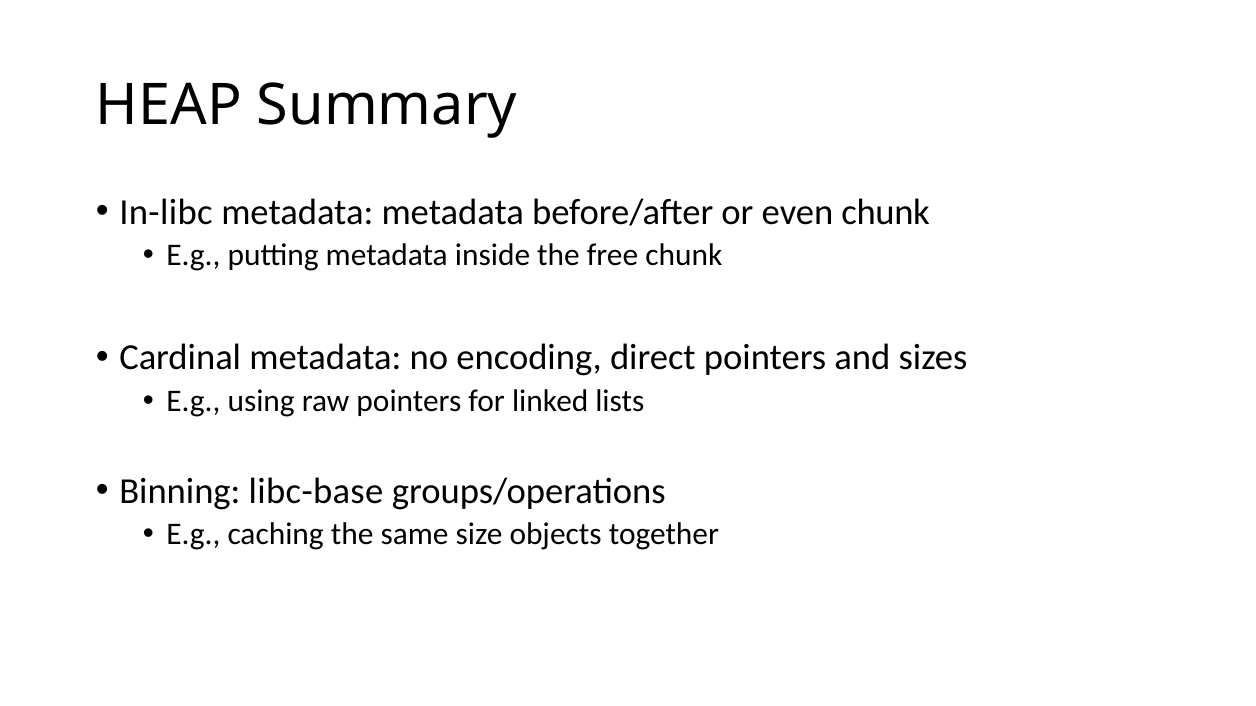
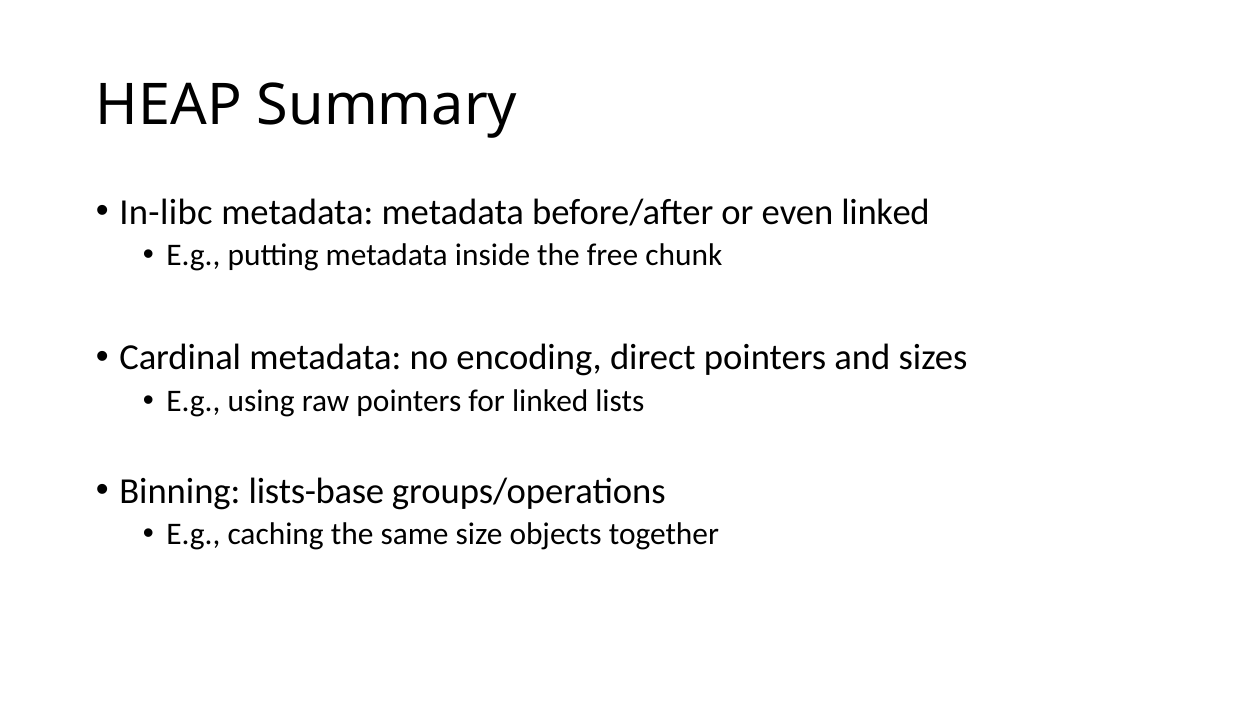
even chunk: chunk -> linked
libc-base: libc-base -> lists-base
